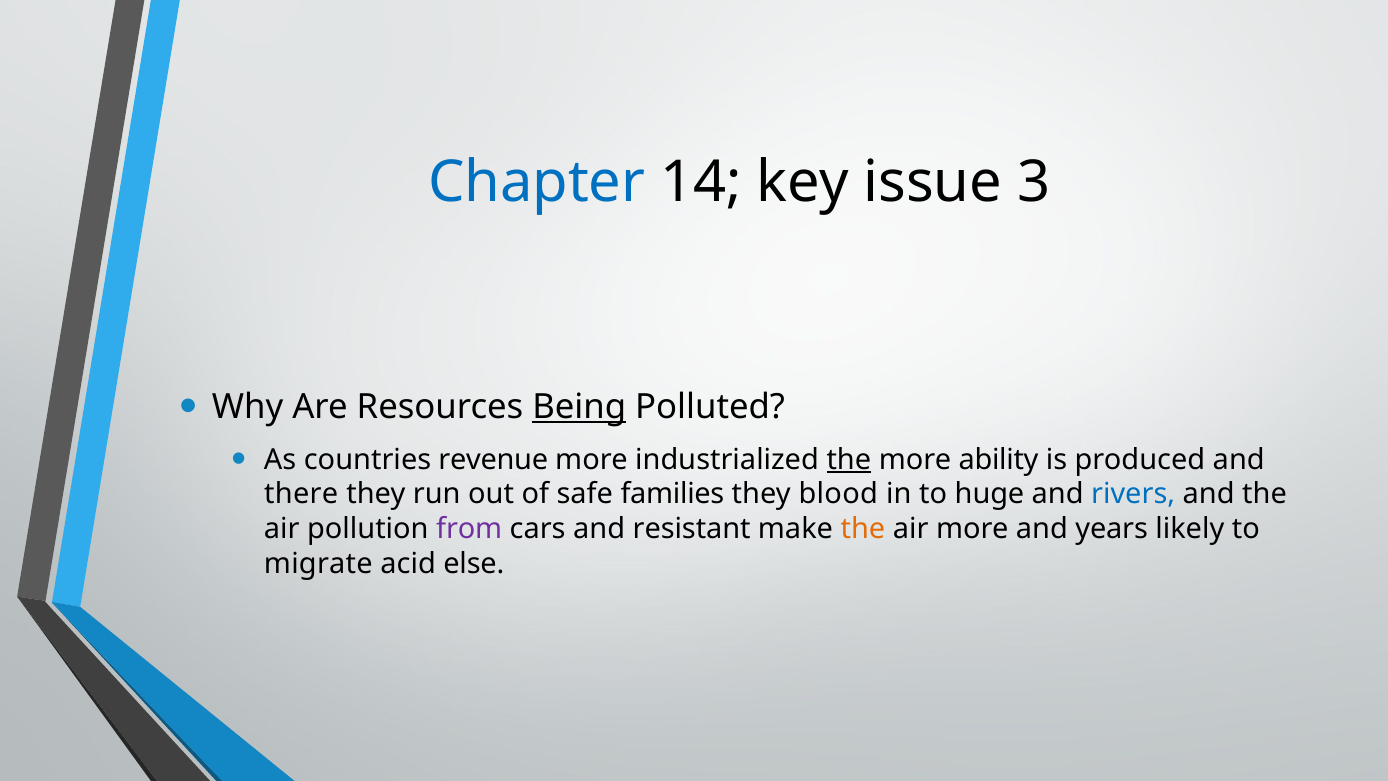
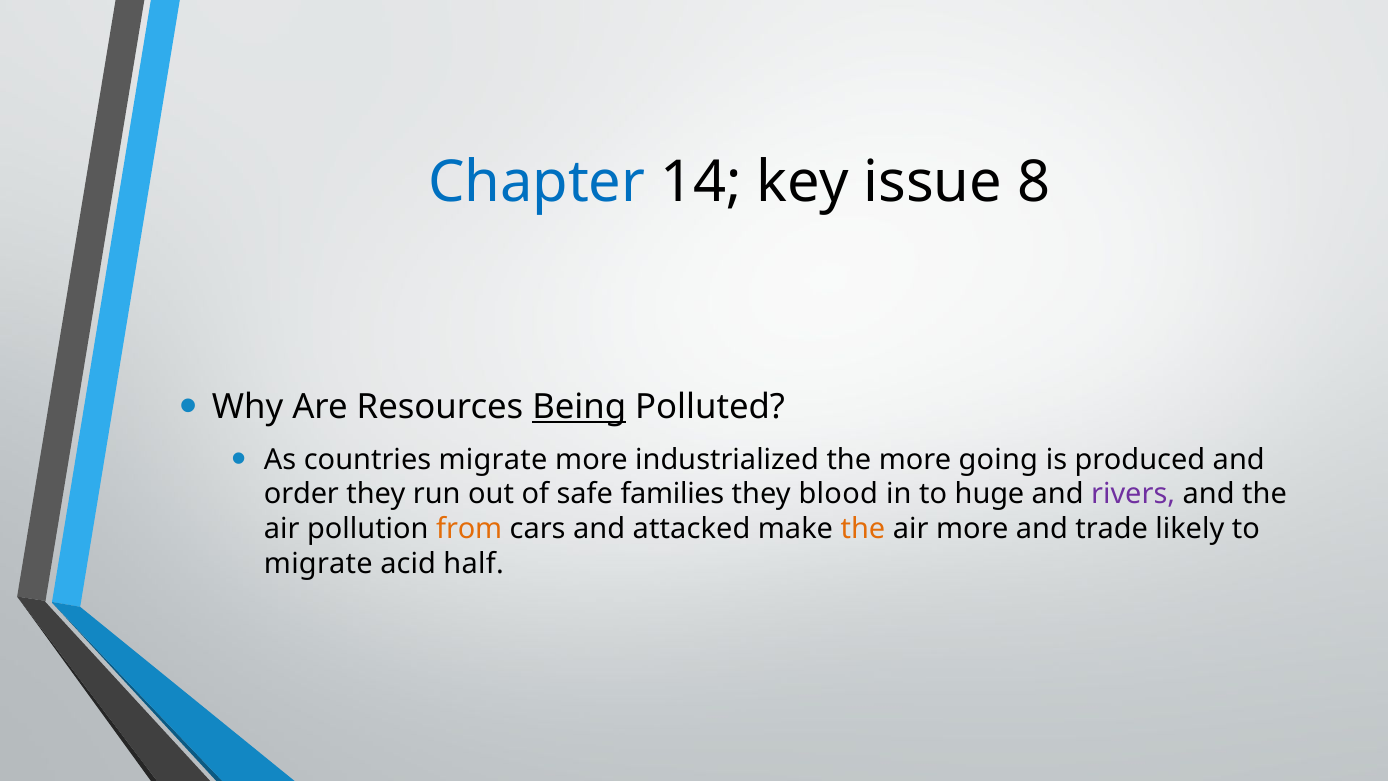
3: 3 -> 8
countries revenue: revenue -> migrate
the at (849, 459) underline: present -> none
ability: ability -> going
there: there -> order
rivers colour: blue -> purple
from colour: purple -> orange
resistant: resistant -> attacked
years: years -> trade
else: else -> half
